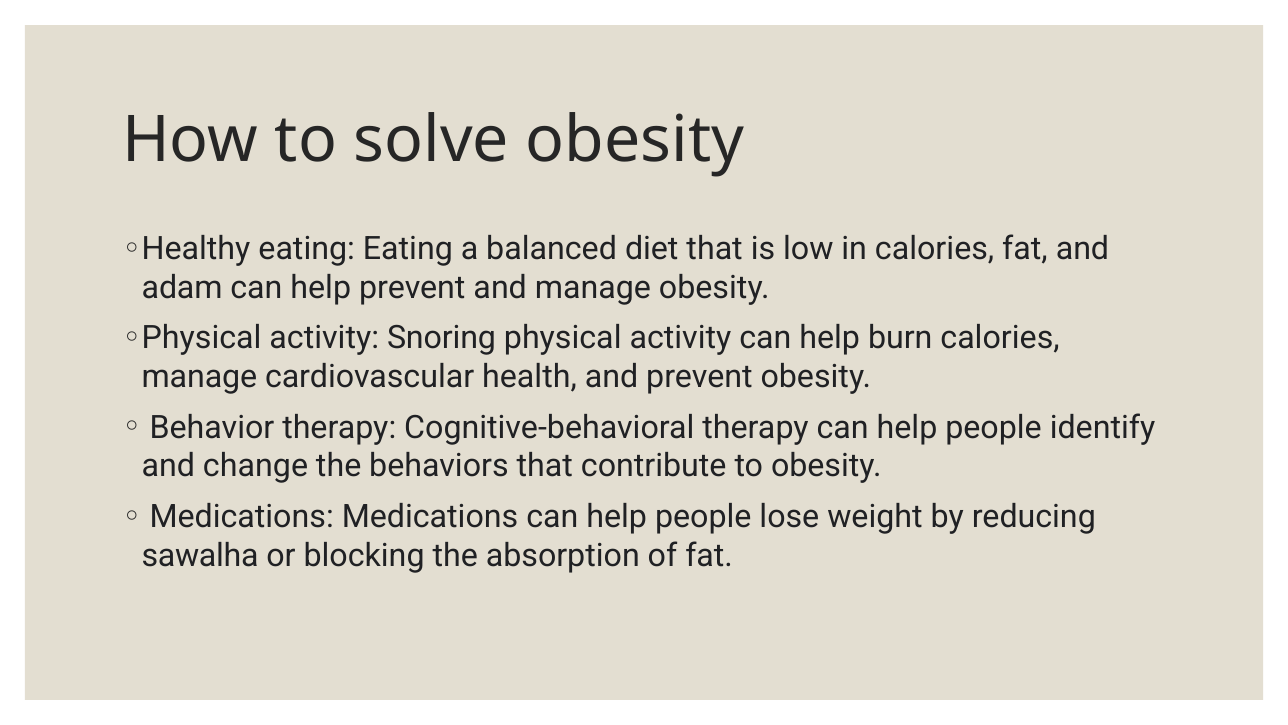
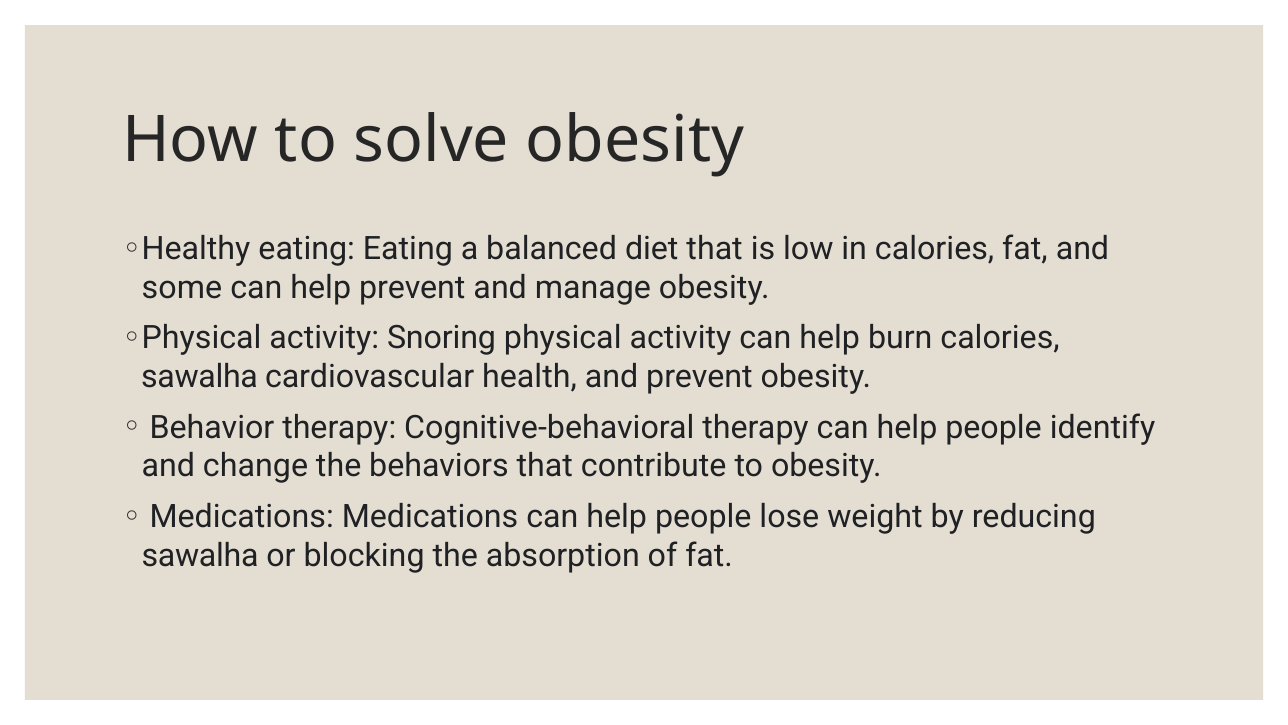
adam: adam -> some
manage at (199, 377): manage -> sawalha
